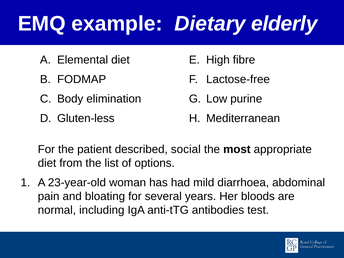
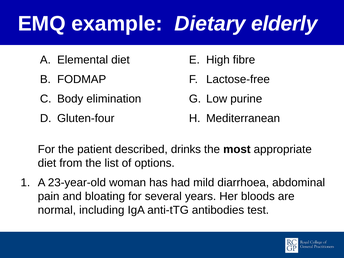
Gluten-less: Gluten-less -> Gluten-four
social: social -> drinks
